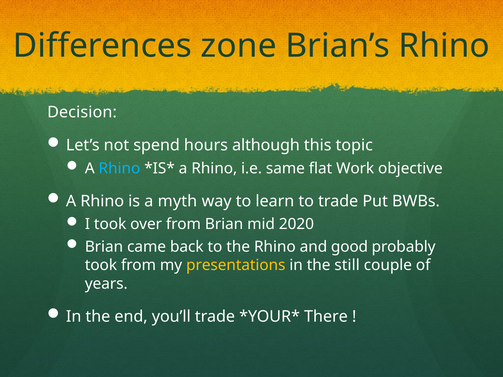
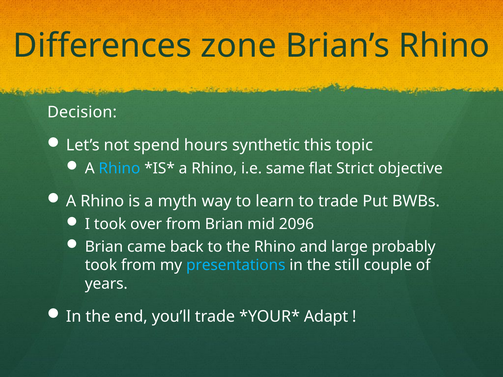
although: although -> synthetic
Work: Work -> Strict
2020: 2020 -> 2096
good: good -> large
presentations colour: yellow -> light blue
There: There -> Adapt
